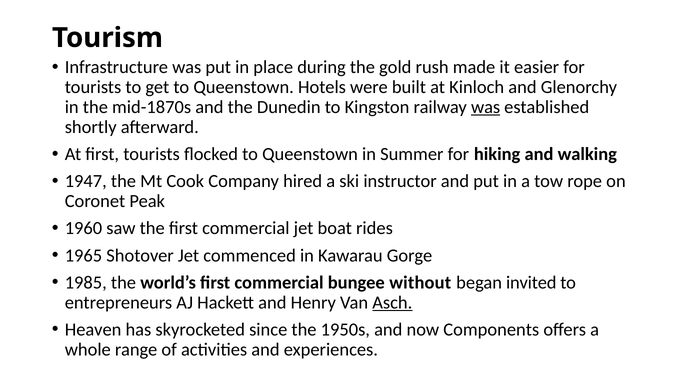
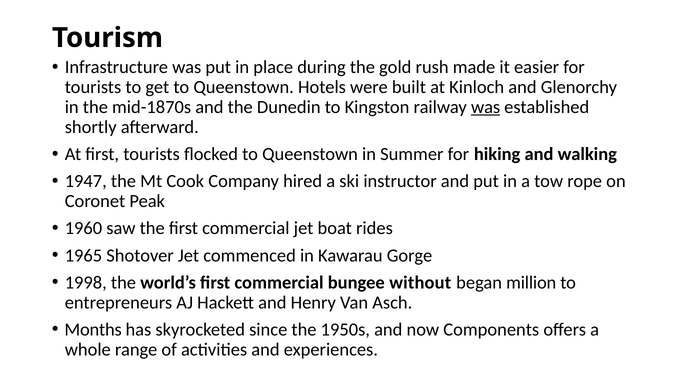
1985: 1985 -> 1998
invited: invited -> million
Asch underline: present -> none
Heaven: Heaven -> Months
